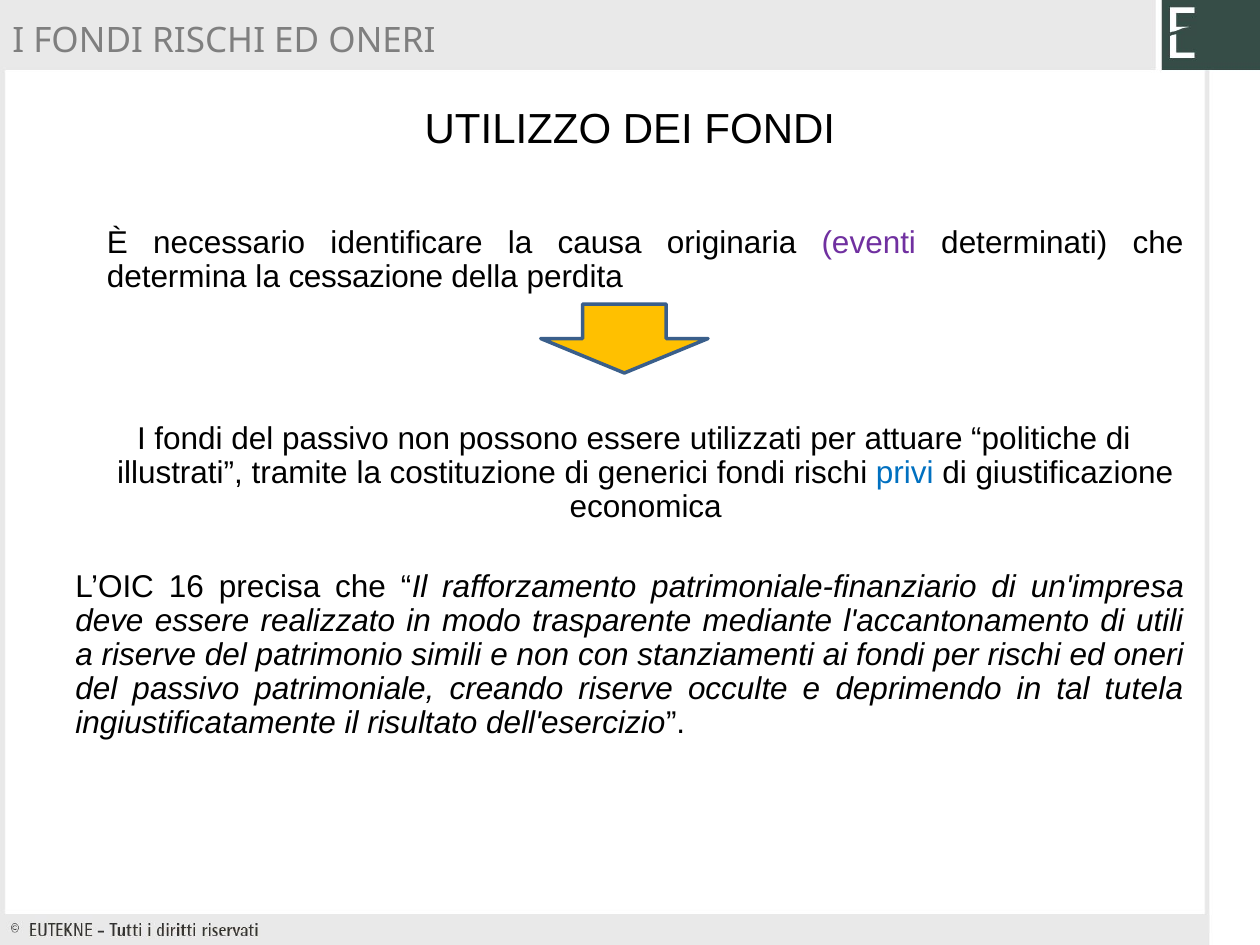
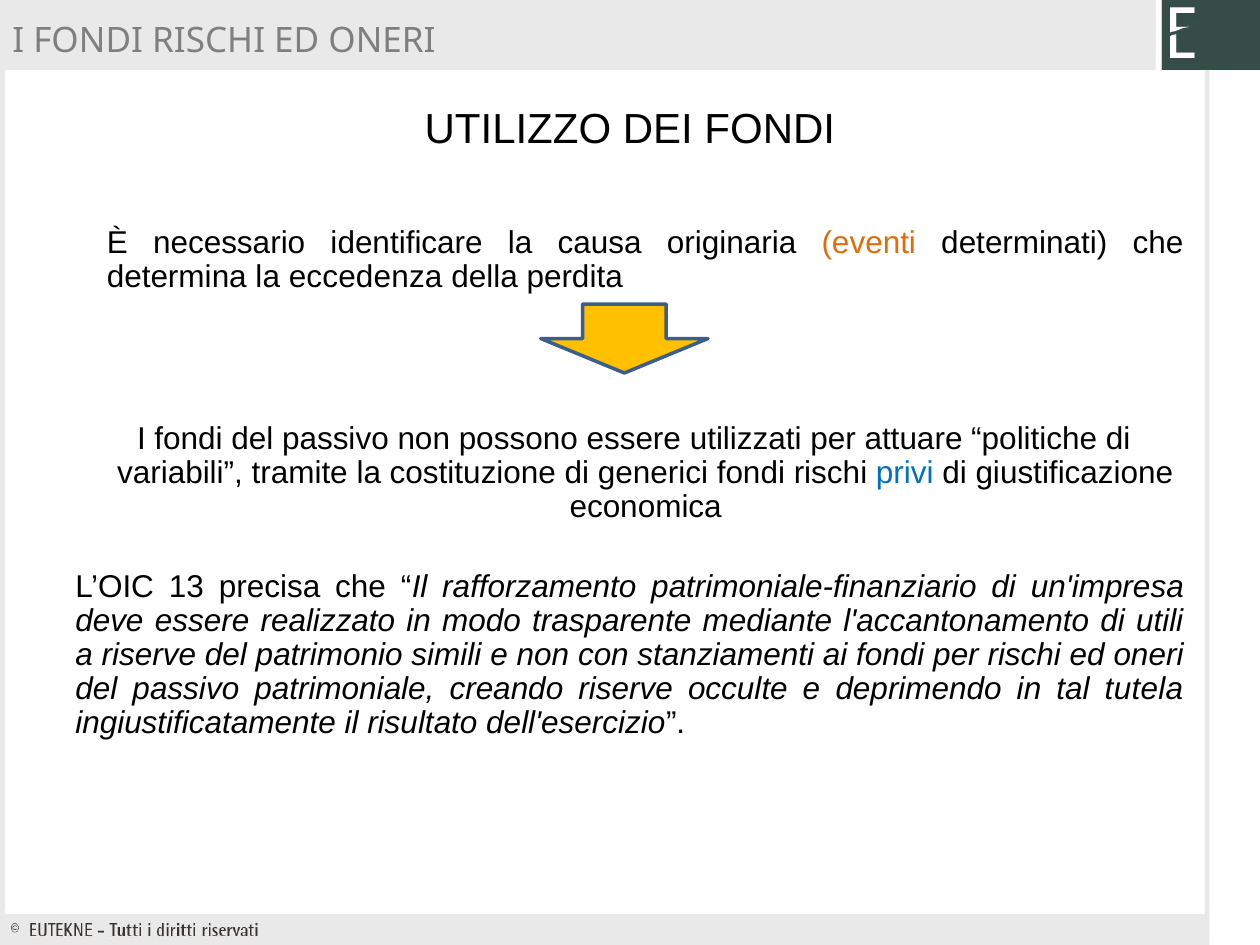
eventi colour: purple -> orange
cessazione: cessazione -> eccedenza
illustrati: illustrati -> variabili
16: 16 -> 13
